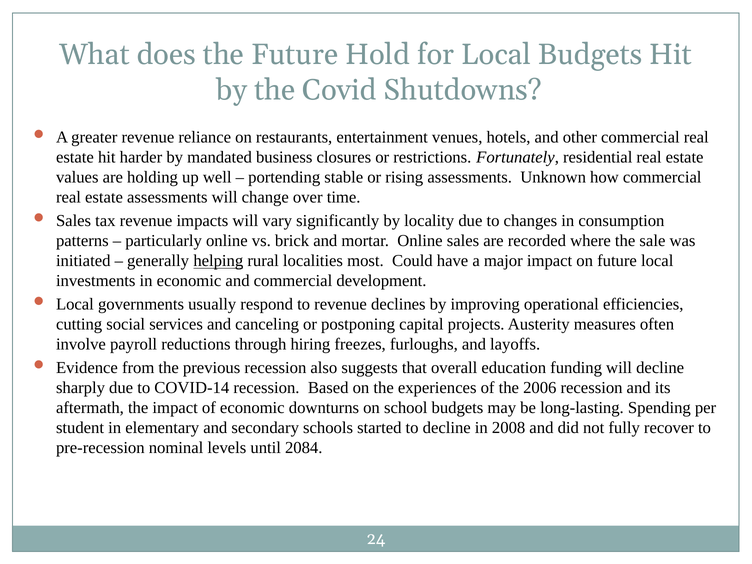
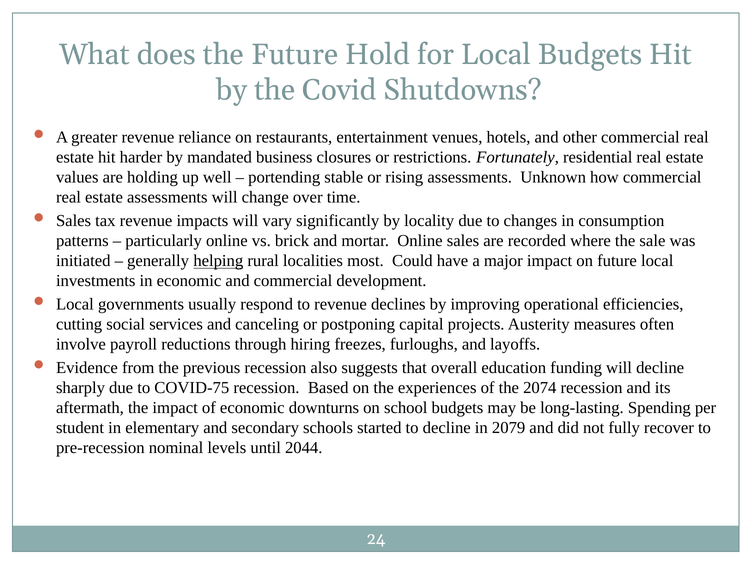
COVID-14: COVID-14 -> COVID-75
2006: 2006 -> 2074
2008: 2008 -> 2079
2084: 2084 -> 2044
